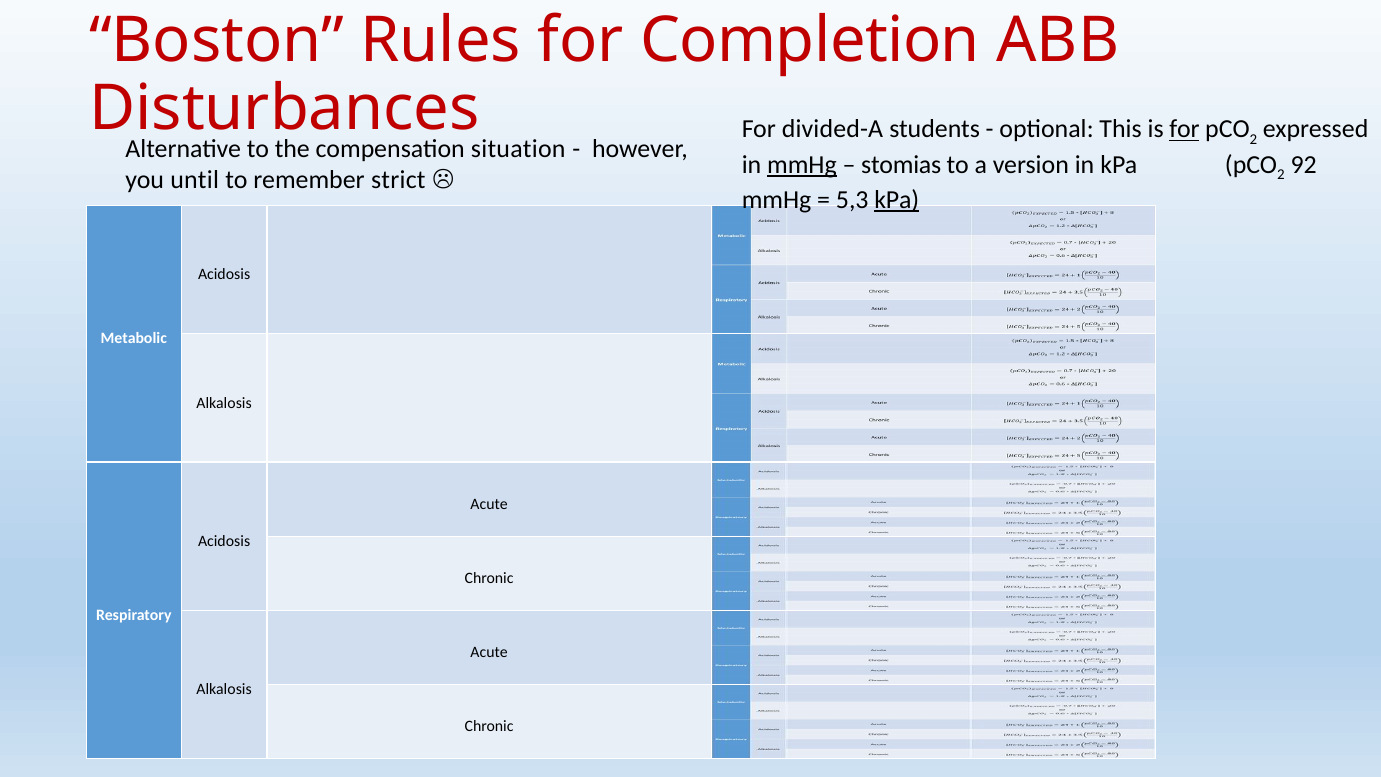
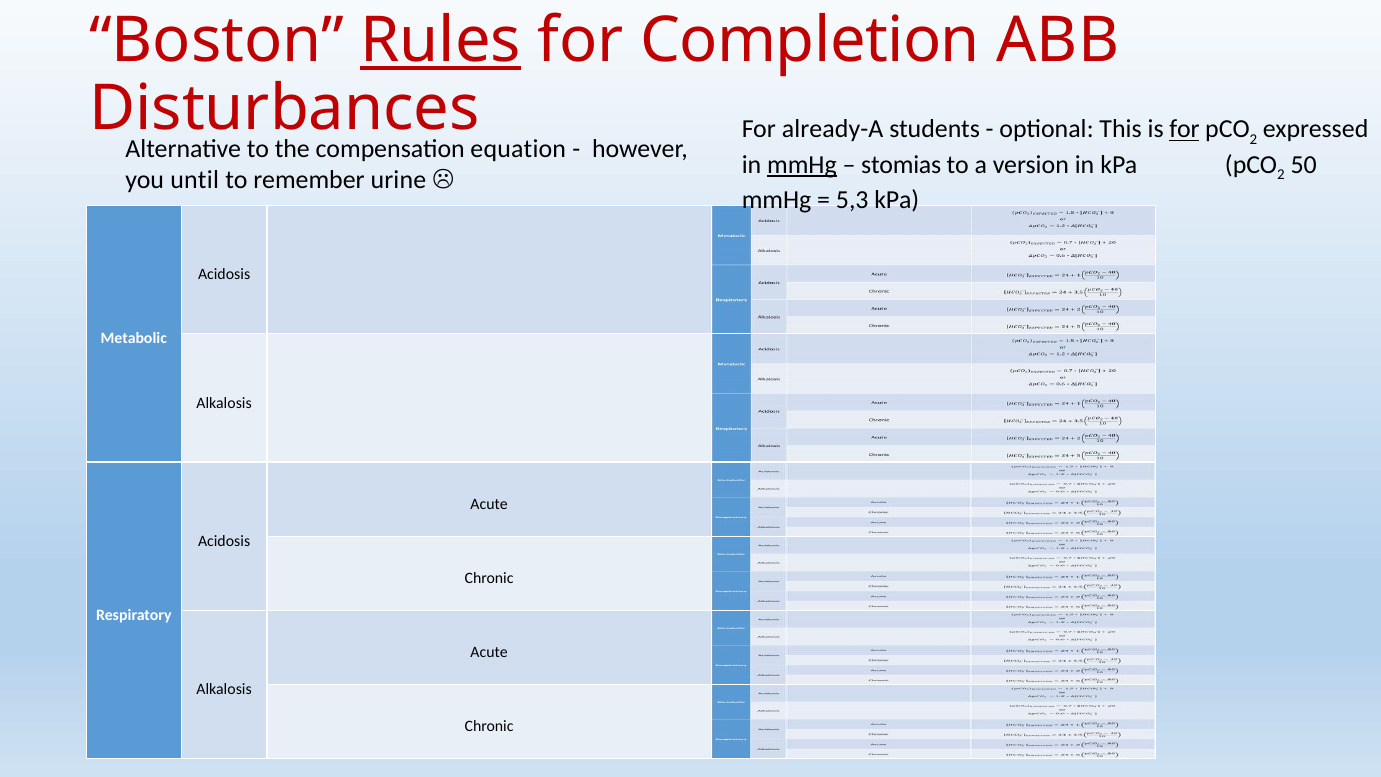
Rules underline: none -> present
divided-A: divided-A -> already-A
situation: situation -> equation
92: 92 -> 50
strict: strict -> urine
kPa at (897, 200) underline: present -> none
